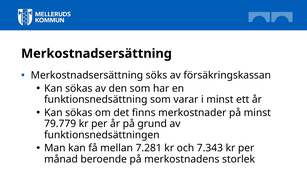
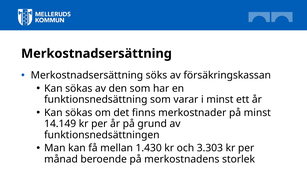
79.779: 79.779 -> 14.149
7.281: 7.281 -> 1.430
7.343: 7.343 -> 3.303
